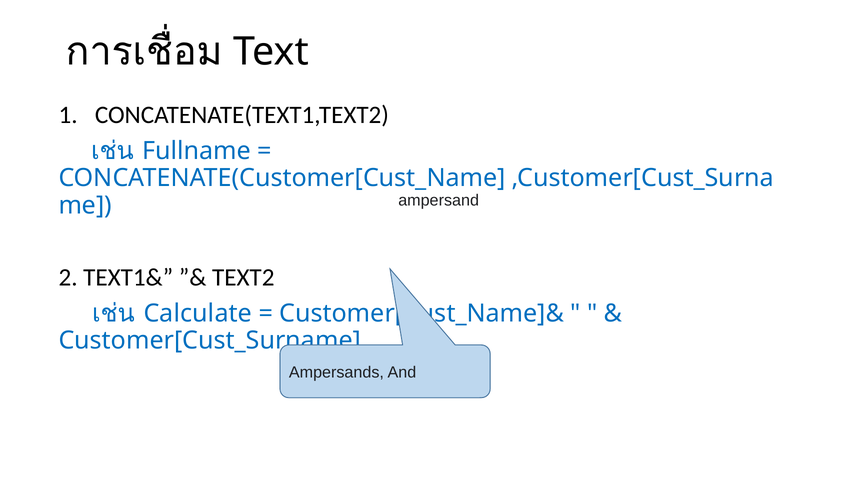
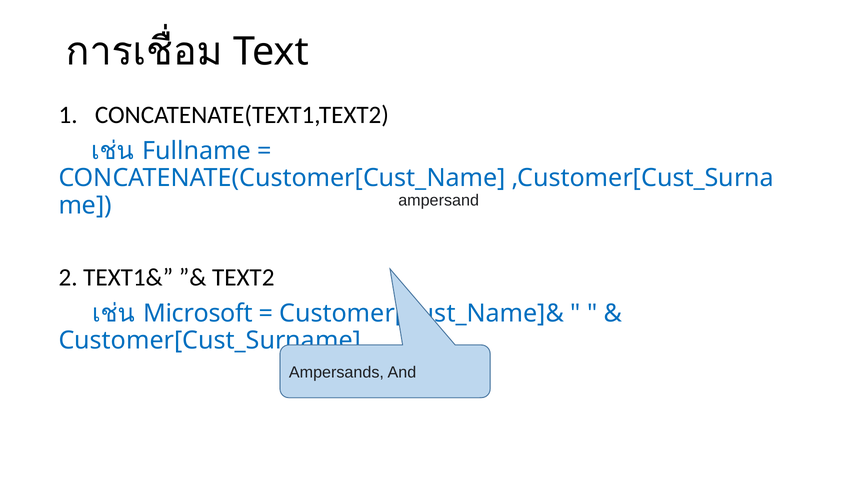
Calculate: Calculate -> Microsoft
